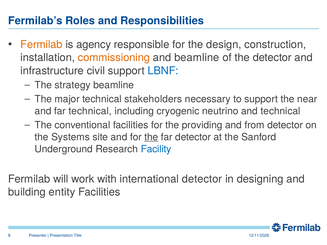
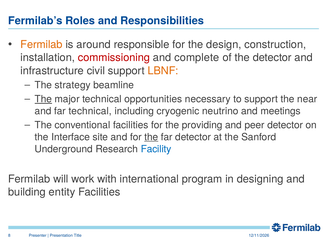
agency: agency -> around
commissioning colour: orange -> red
and beamline: beamline -> complete
LBNF colour: blue -> orange
The at (43, 99) underline: none -> present
stakeholders: stakeholders -> opportunities
and technical: technical -> meetings
from: from -> peer
Systems: Systems -> Interface
international detector: detector -> program
